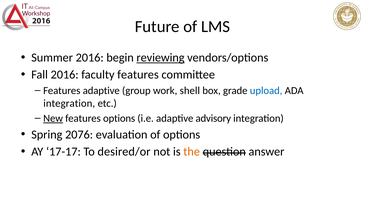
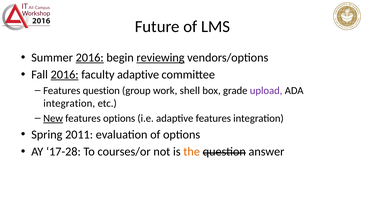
2016 at (90, 57) underline: none -> present
2016 at (65, 74) underline: none -> present
faculty features: features -> adaptive
Features adaptive: adaptive -> question
upload colour: blue -> purple
adaptive advisory: advisory -> features
2076: 2076 -> 2011
17-17: 17-17 -> 17-28
desired/or: desired/or -> courses/or
